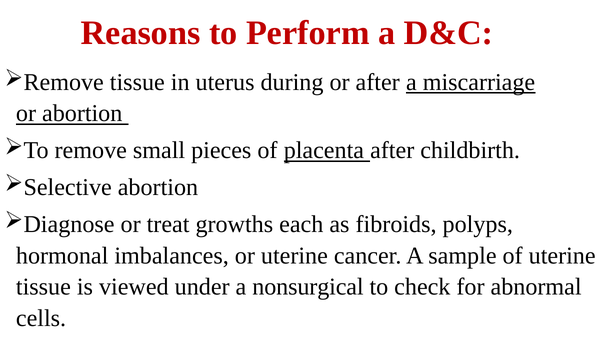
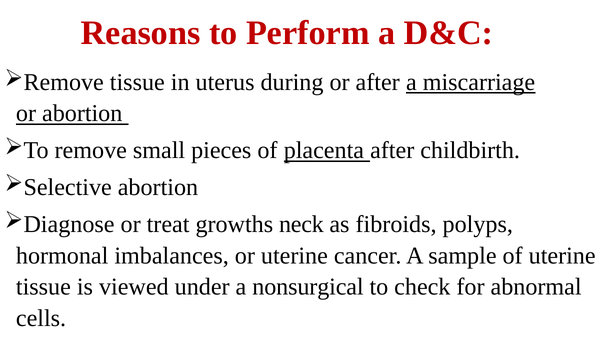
each: each -> neck
